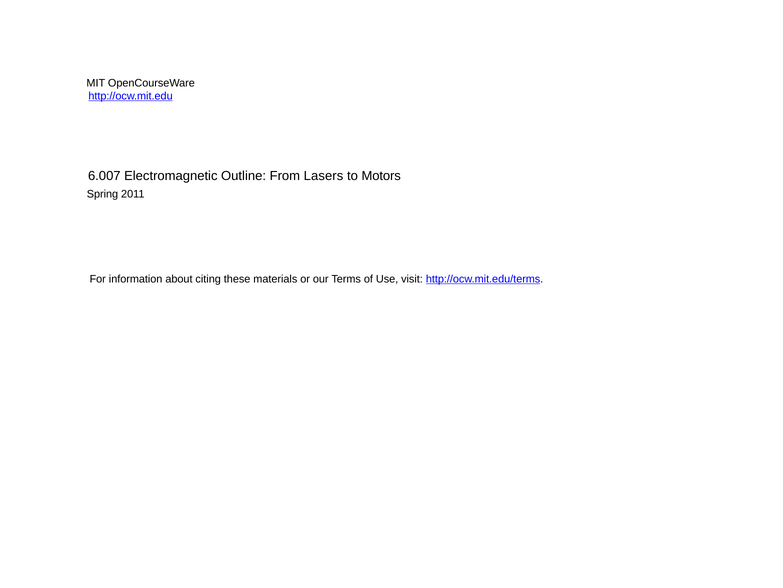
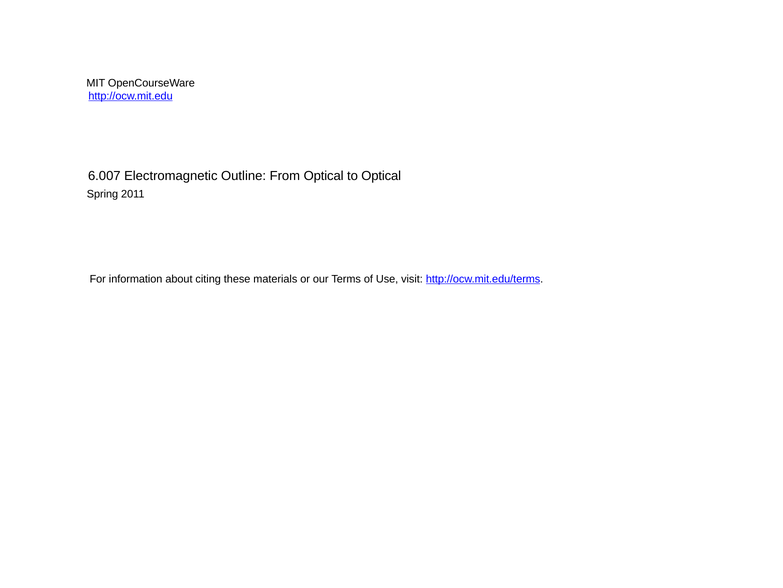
From Lasers: Lasers -> Optical
to Motors: Motors -> Optical
